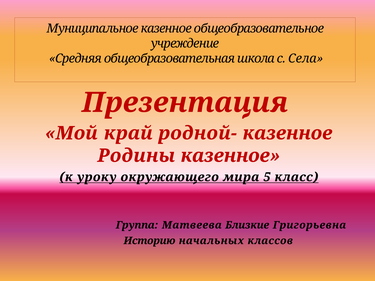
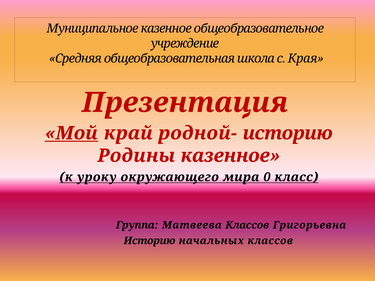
Села: Села -> Края
Мой underline: none -> present
родной- казенное: казенное -> историю
5: 5 -> 0
Матвеева Близкие: Близкие -> Классов
